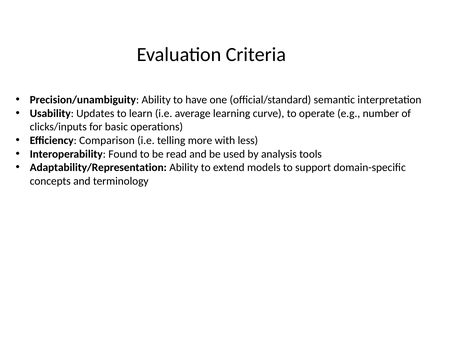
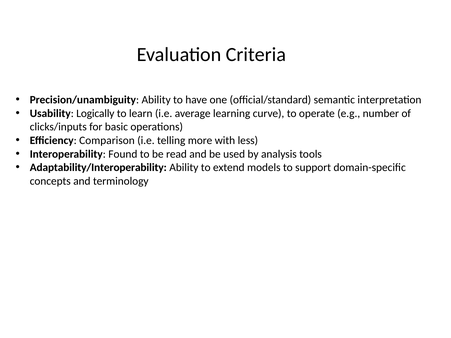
Updates: Updates -> Logically
Adaptability/Representation: Adaptability/Representation -> Adaptability/Interoperability
